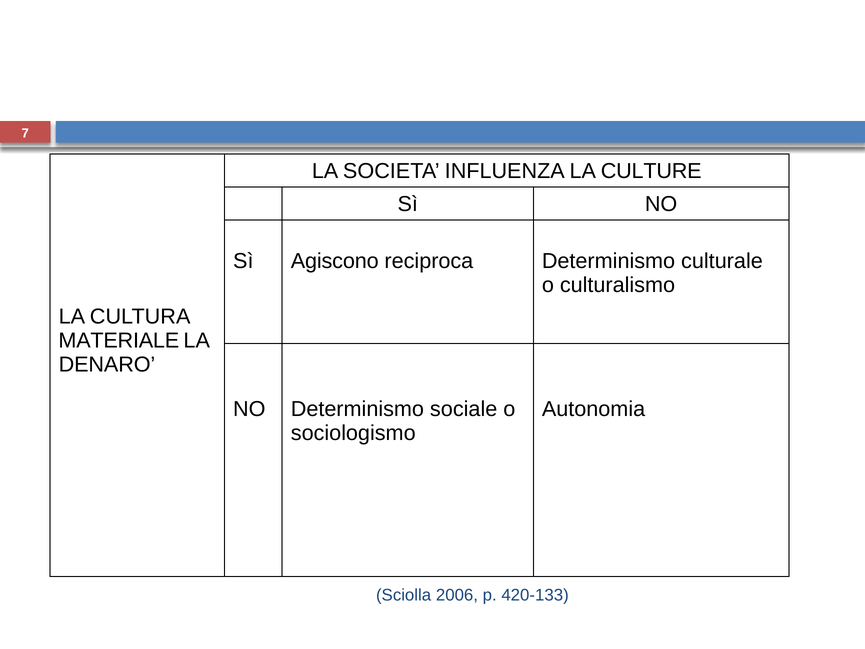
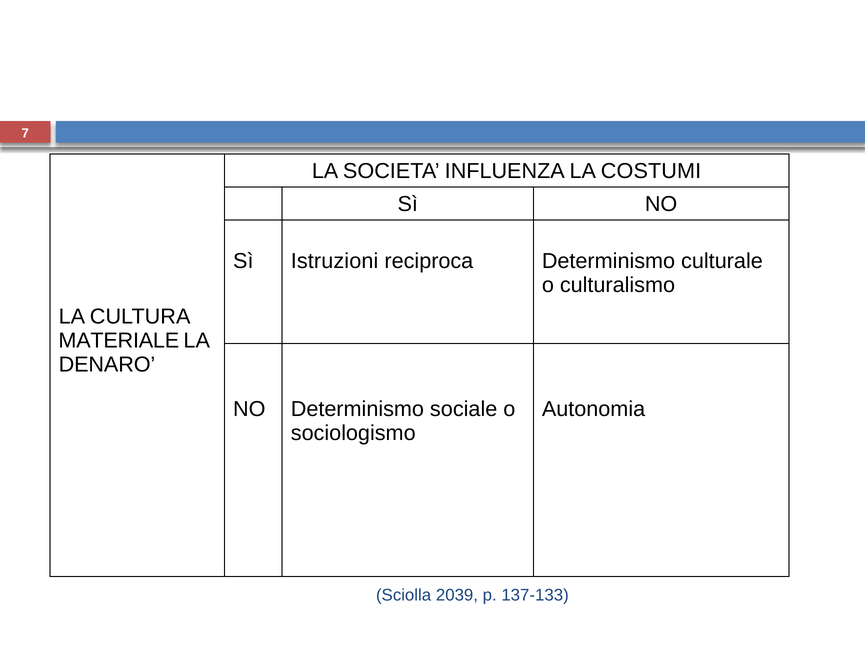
CULTURE: CULTURE -> COSTUMI
Agiscono: Agiscono -> Istruzioni
2006: 2006 -> 2039
420-133: 420-133 -> 137-133
